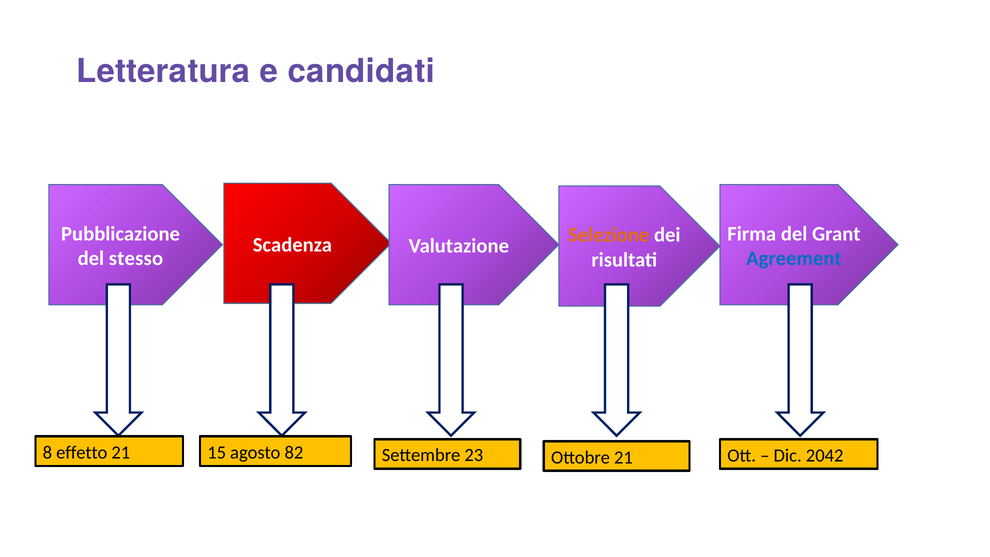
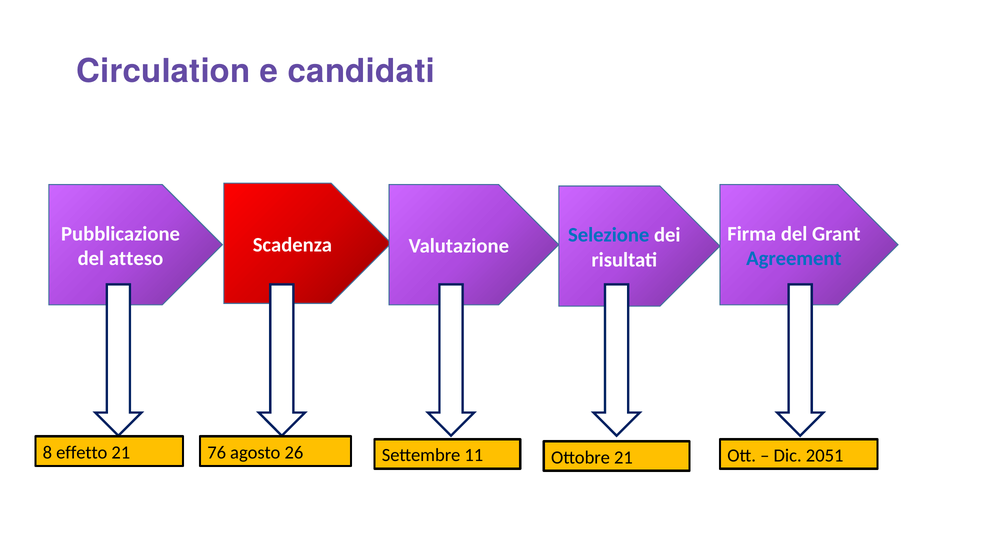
Letteratura: Letteratura -> Circulation
Selezione colour: orange -> blue
stesso: stesso -> atteso
15: 15 -> 76
82: 82 -> 26
23: 23 -> 11
2042: 2042 -> 2051
